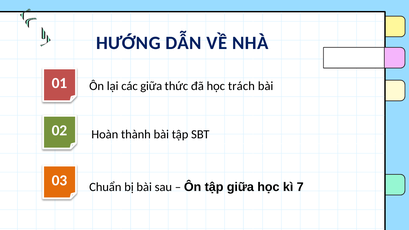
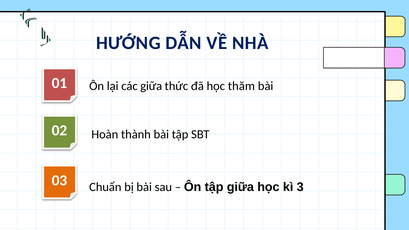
trách: trách -> thăm
7: 7 -> 3
